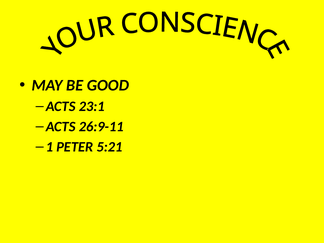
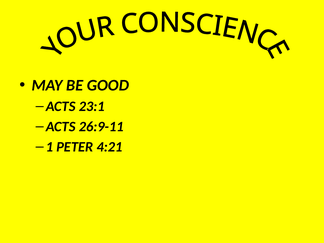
5:21: 5:21 -> 4:21
